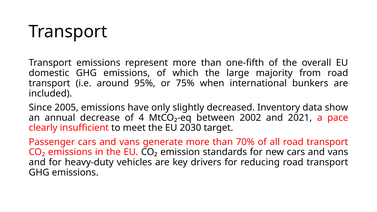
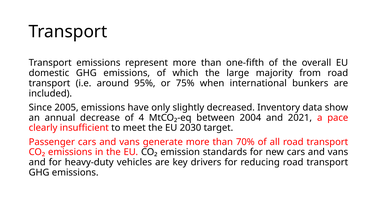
2002: 2002 -> 2004
